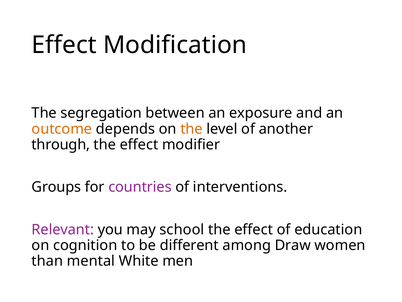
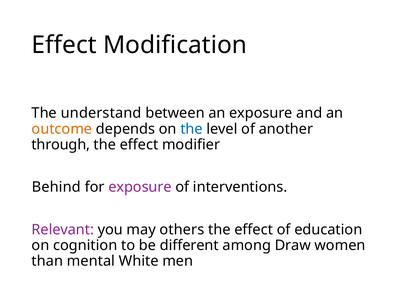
segregation: segregation -> understand
the at (192, 129) colour: orange -> blue
Groups: Groups -> Behind
for countries: countries -> exposure
school: school -> others
